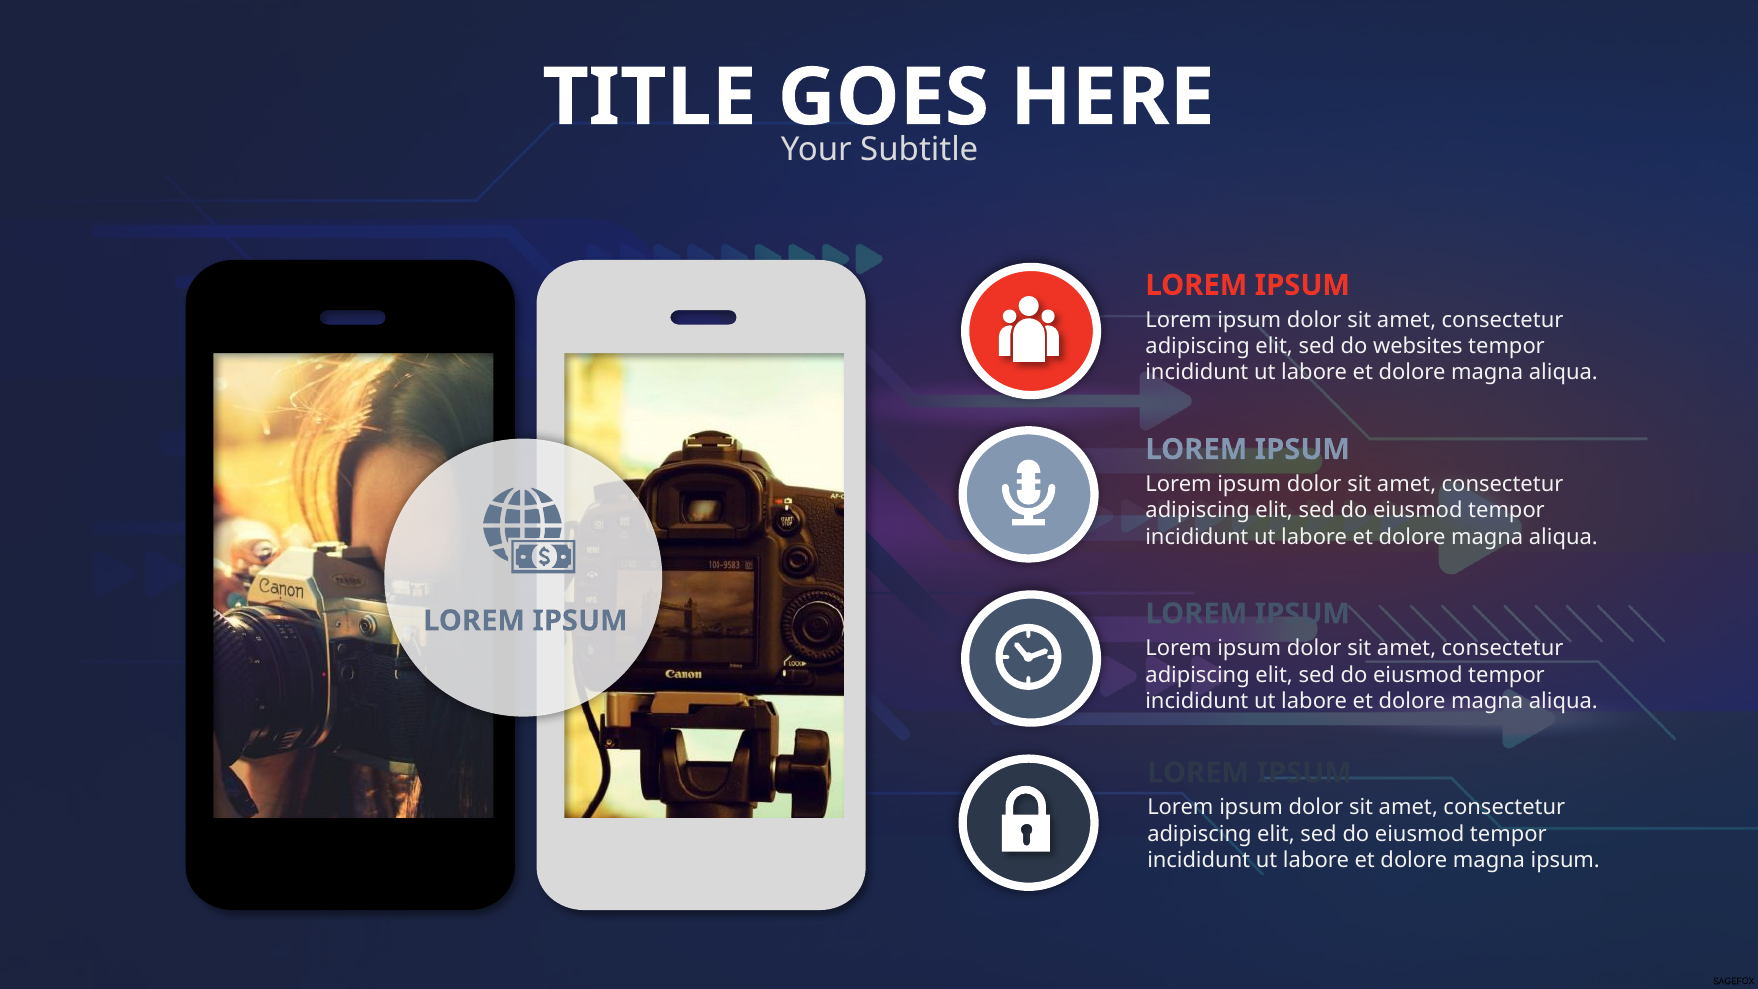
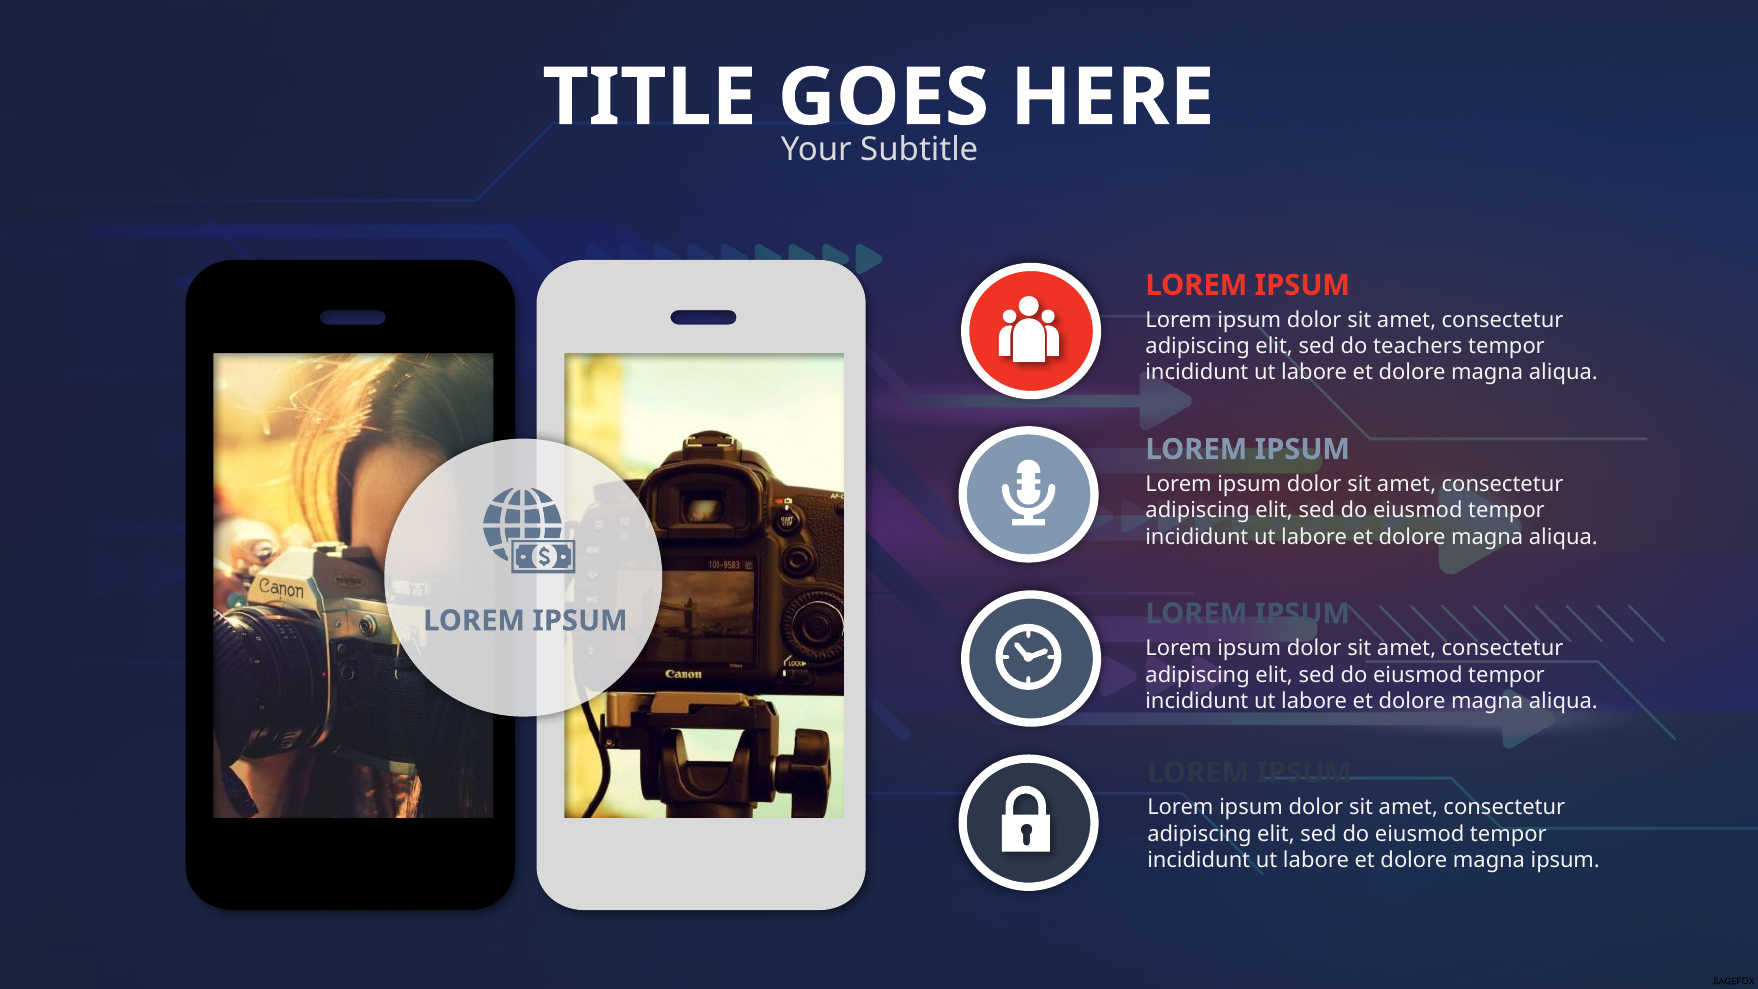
websites: websites -> teachers
